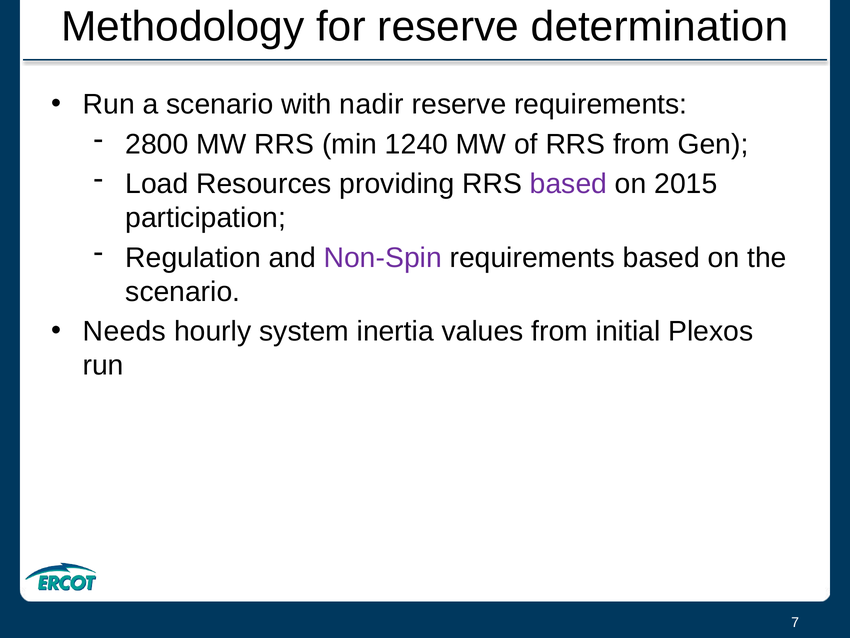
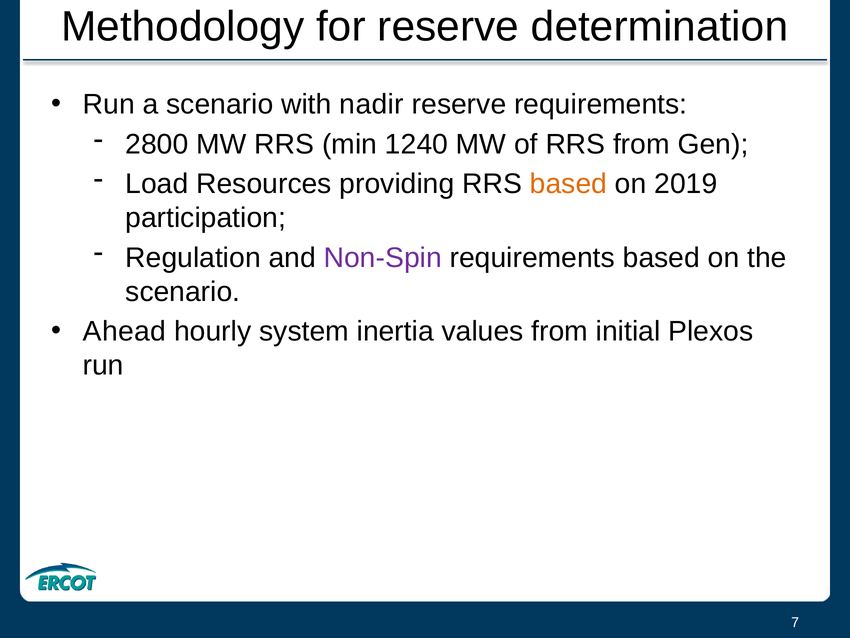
based at (568, 184) colour: purple -> orange
2015: 2015 -> 2019
Needs: Needs -> Ahead
